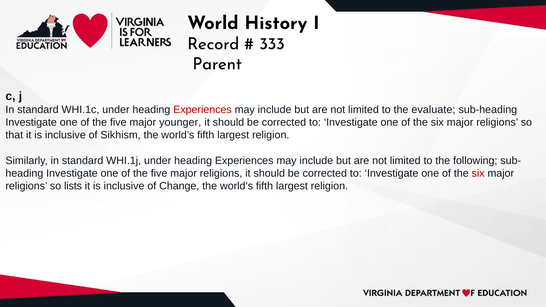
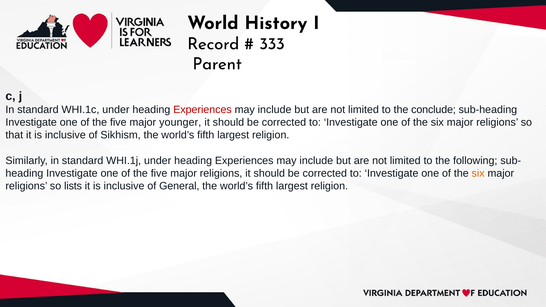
evaluate: evaluate -> conclude
six at (478, 173) colour: red -> orange
Change: Change -> General
